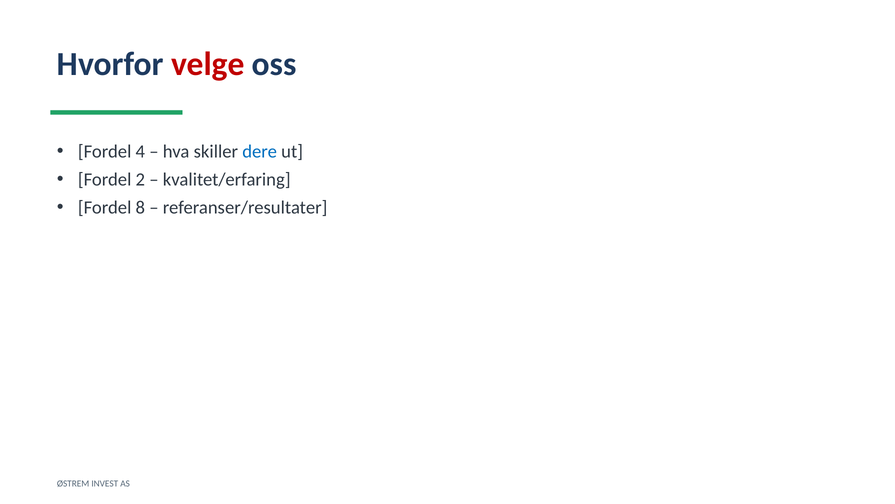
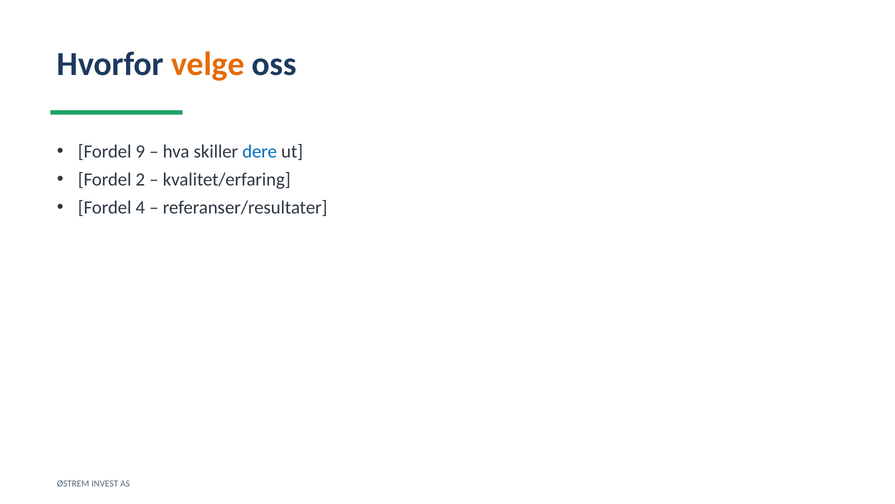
velge colour: red -> orange
4: 4 -> 9
8: 8 -> 4
